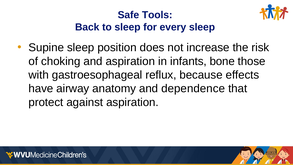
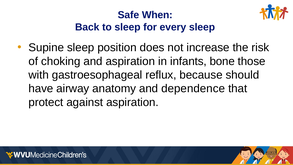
Tools: Tools -> When
effects: effects -> should
